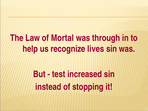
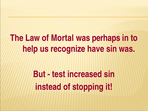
through: through -> perhaps
lives: lives -> have
